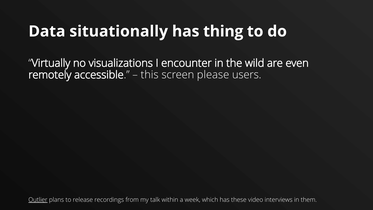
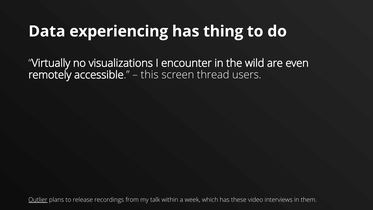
situationally: situationally -> experiencing
please: please -> thread
